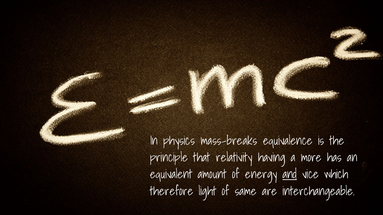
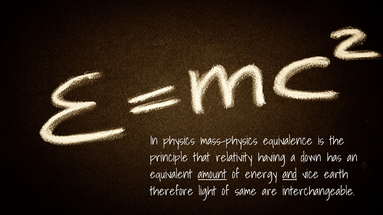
mass-breaks: mass-breaks -> mass-physics
more: more -> down
amount underline: none -> present
which: which -> earth
